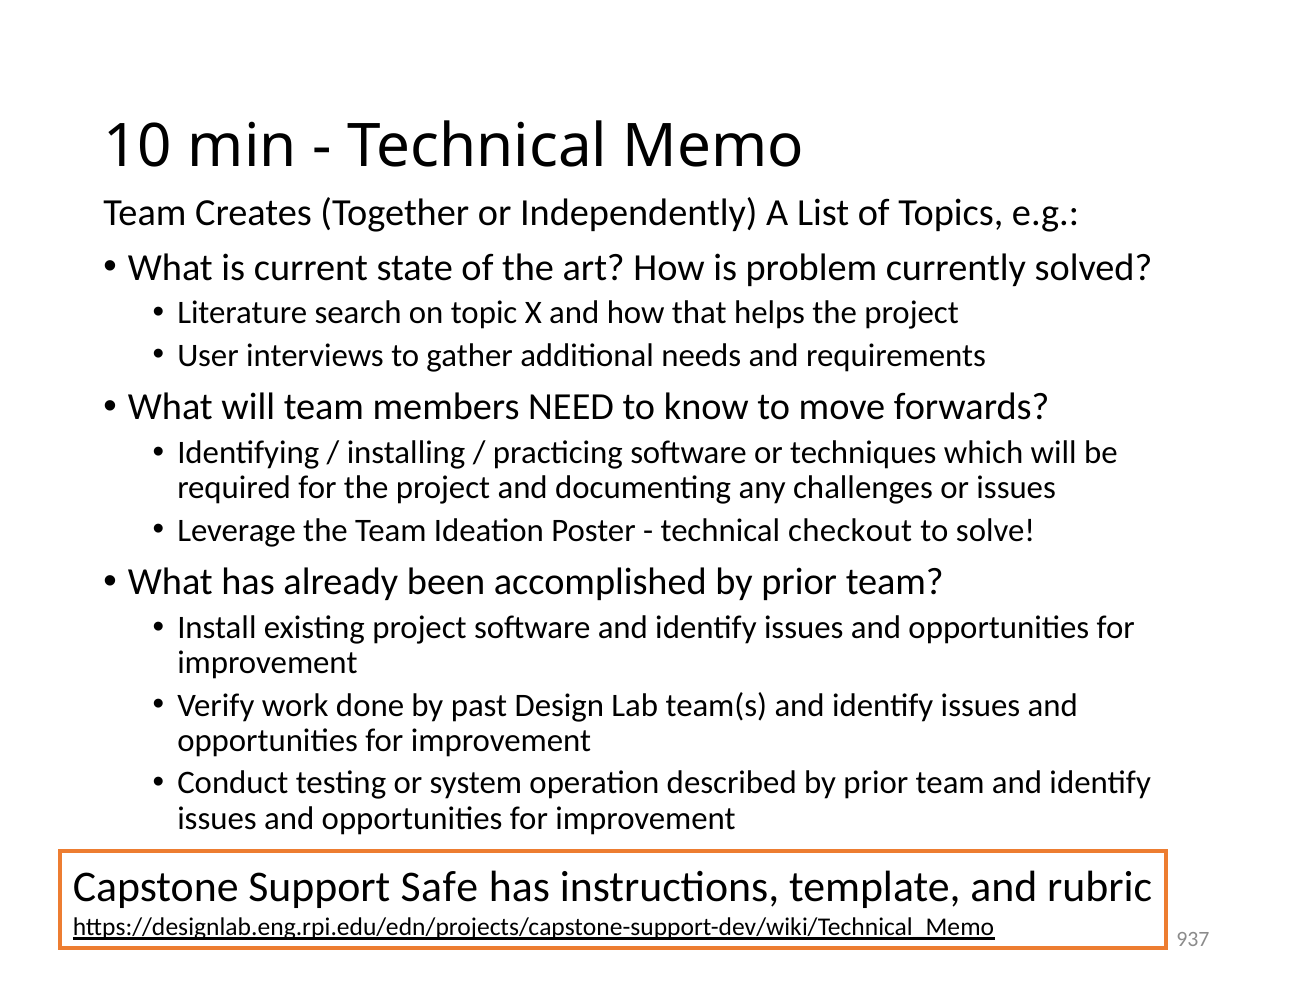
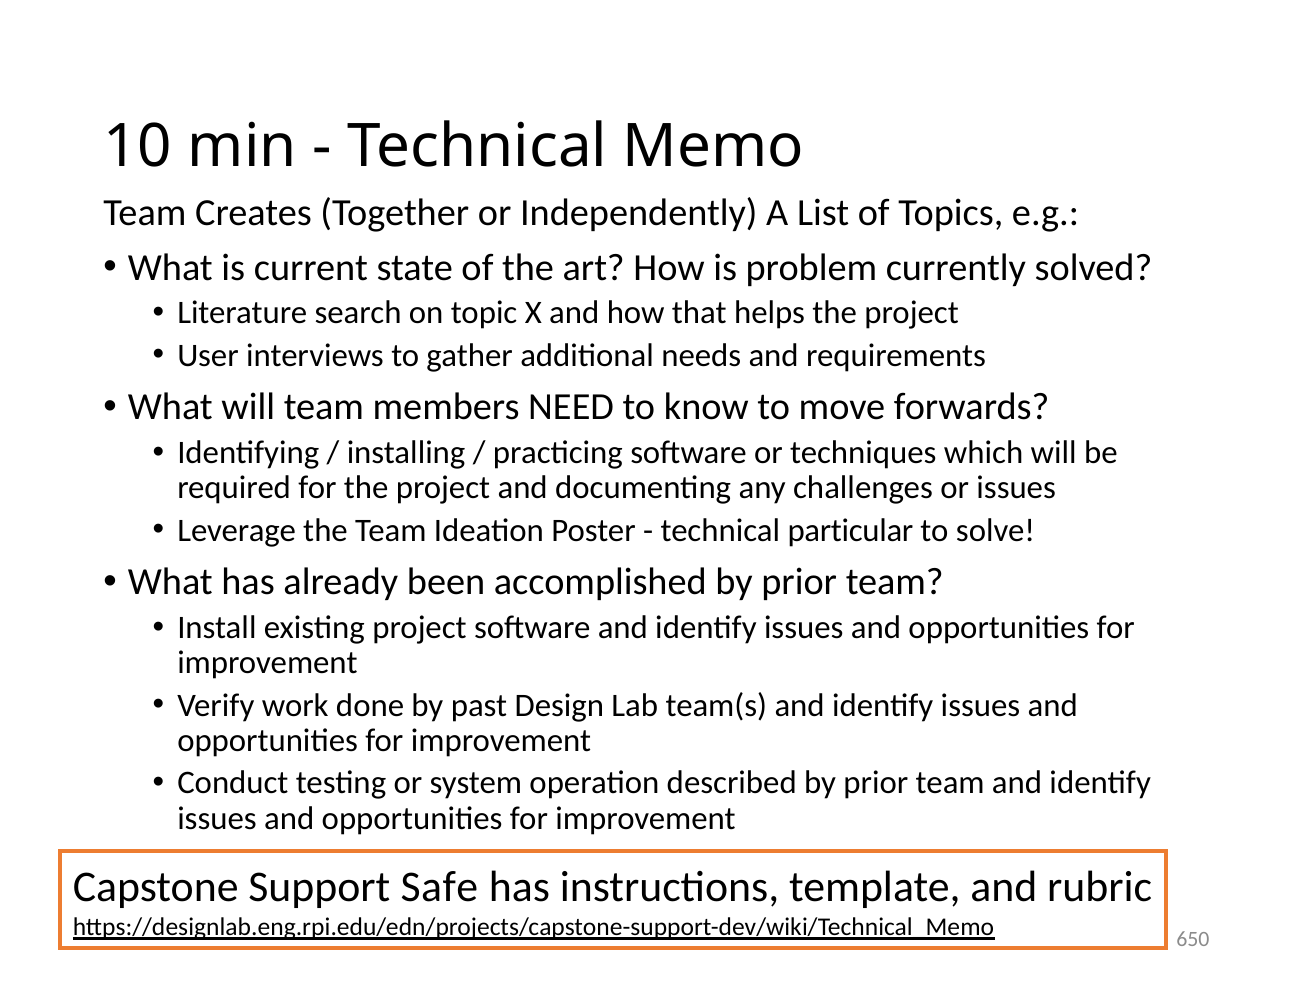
checkout: checkout -> particular
937: 937 -> 650
